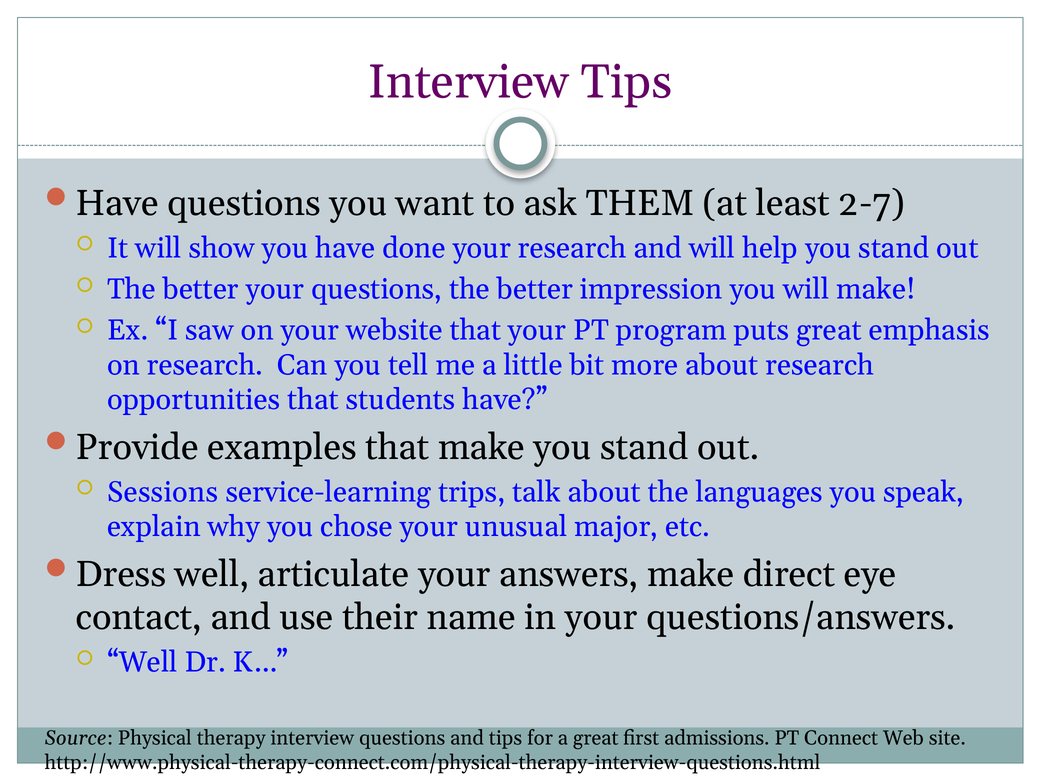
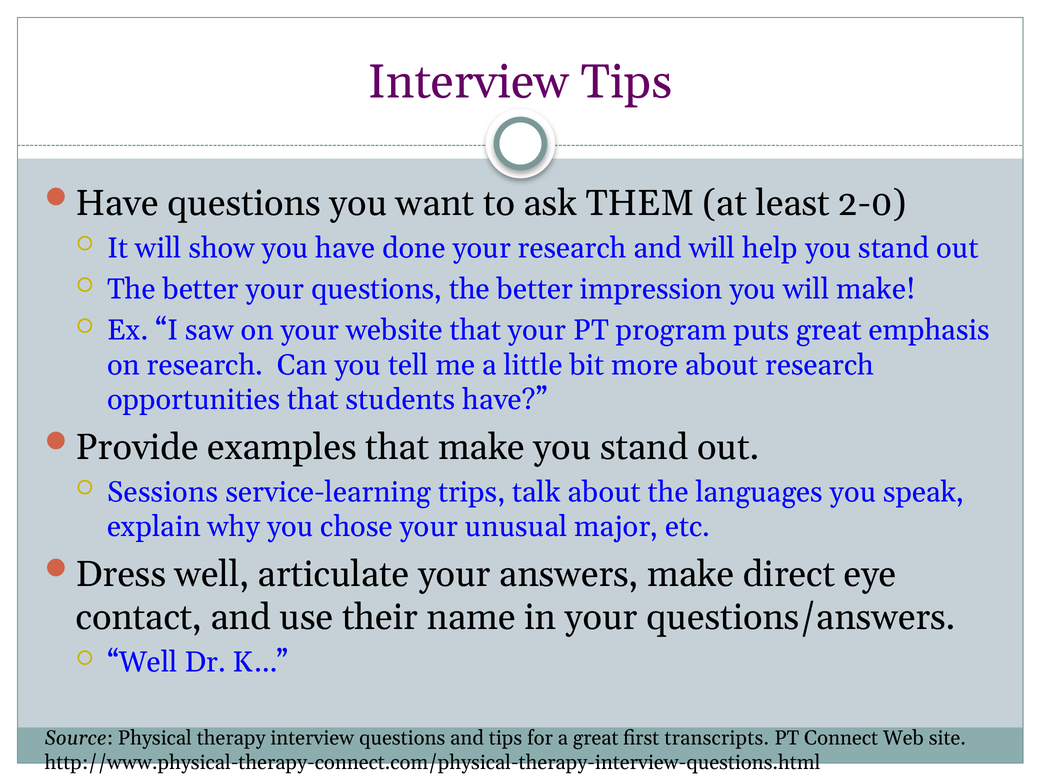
2-7: 2-7 -> 2-0
admissions: admissions -> transcripts
